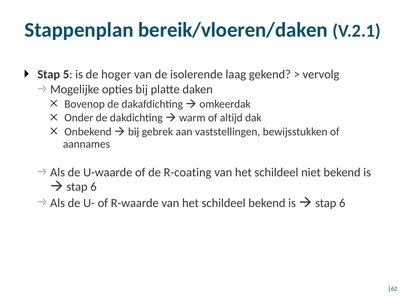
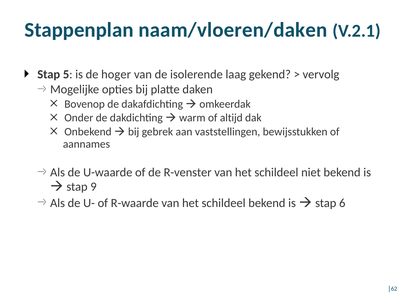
bereik/vloeren/daken: bereik/vloeren/daken -> naam/vloeren/daken
R-coating: R-coating -> R-venster
6 at (94, 186): 6 -> 9
